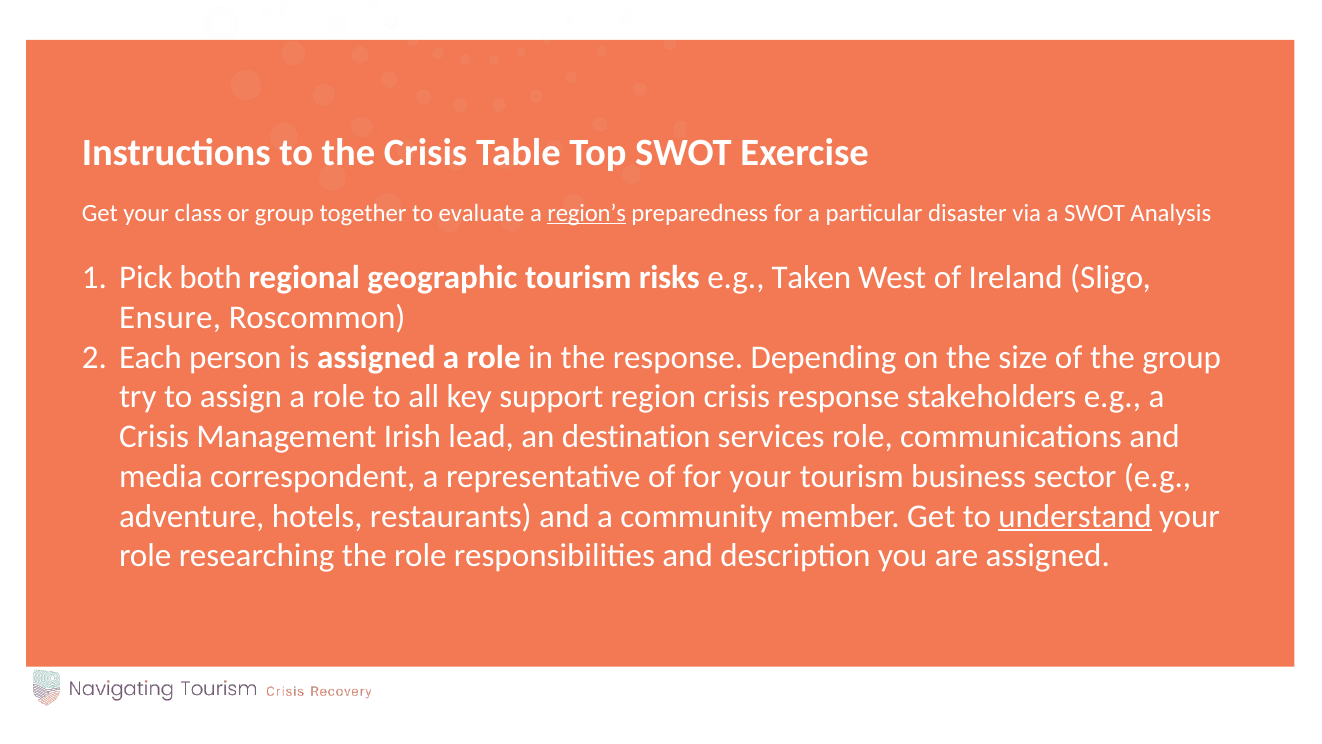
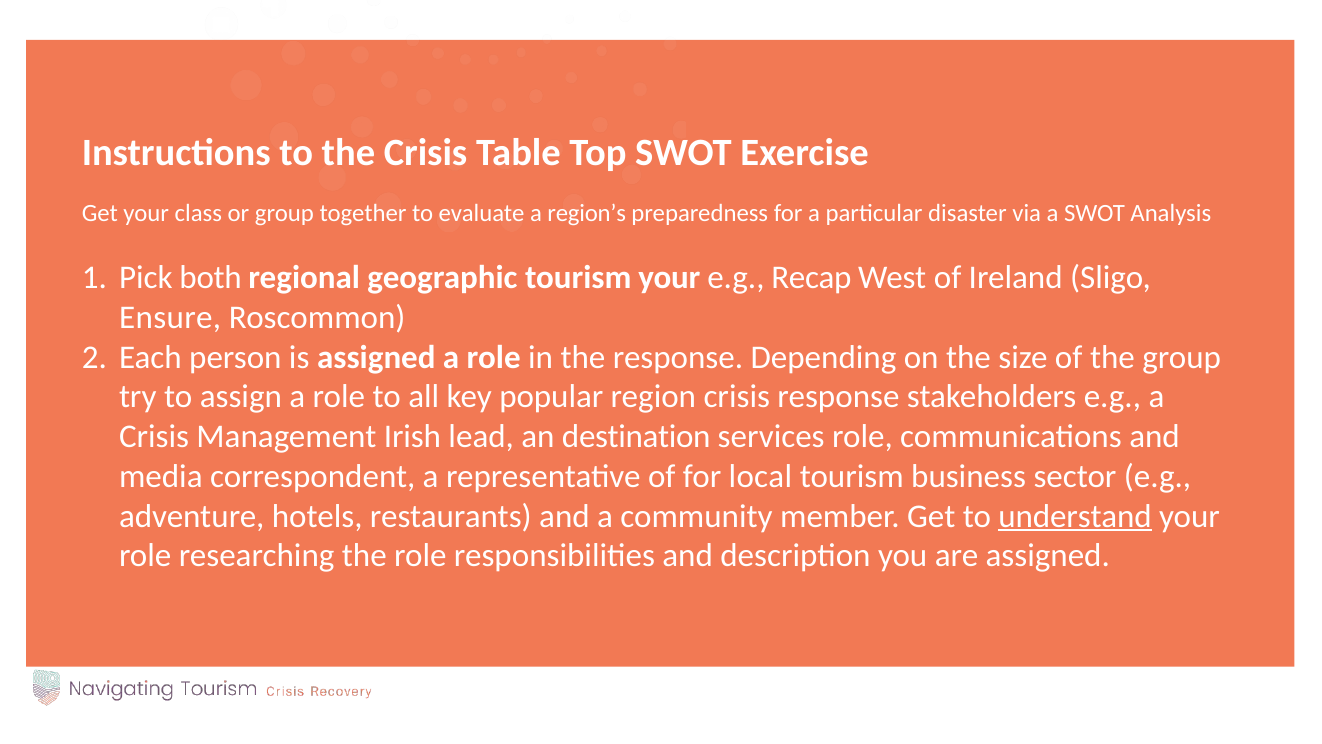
region’s underline: present -> none
tourism risks: risks -> your
Taken: Taken -> Recap
support: support -> popular
for your: your -> local
